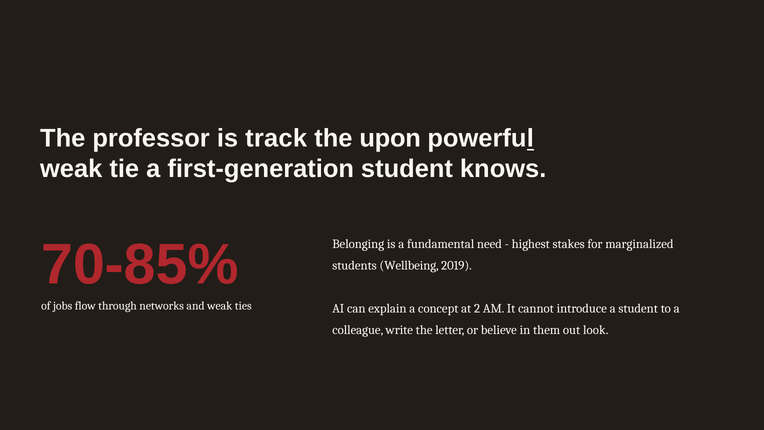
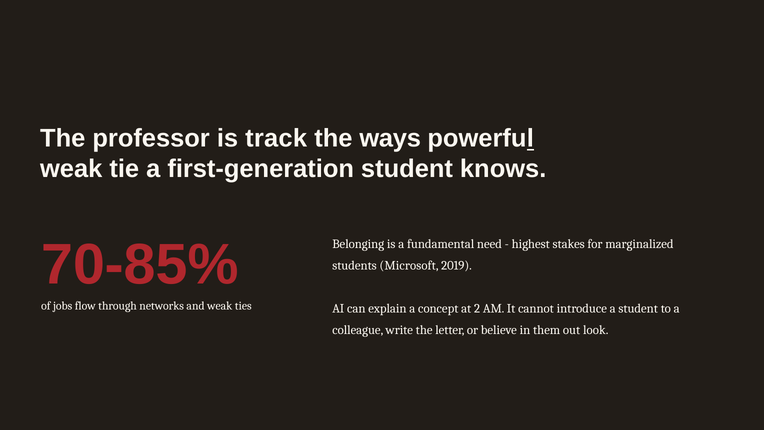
upon: upon -> ways
Wellbeing: Wellbeing -> Microsoft
